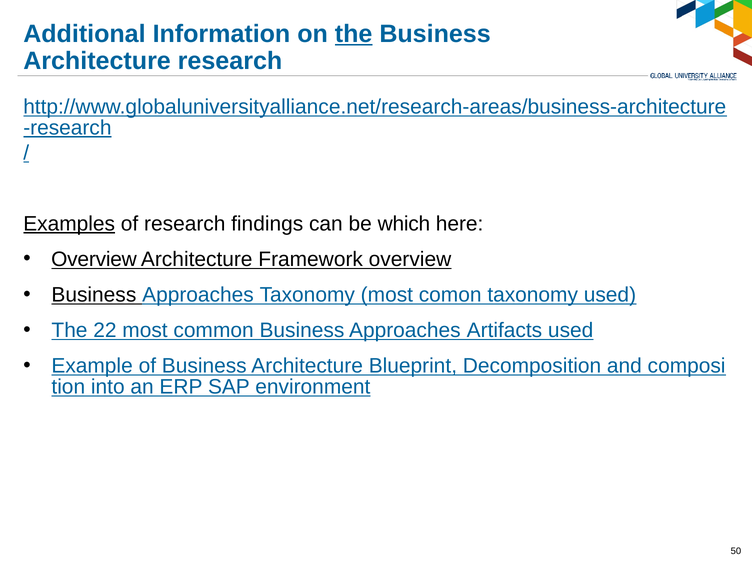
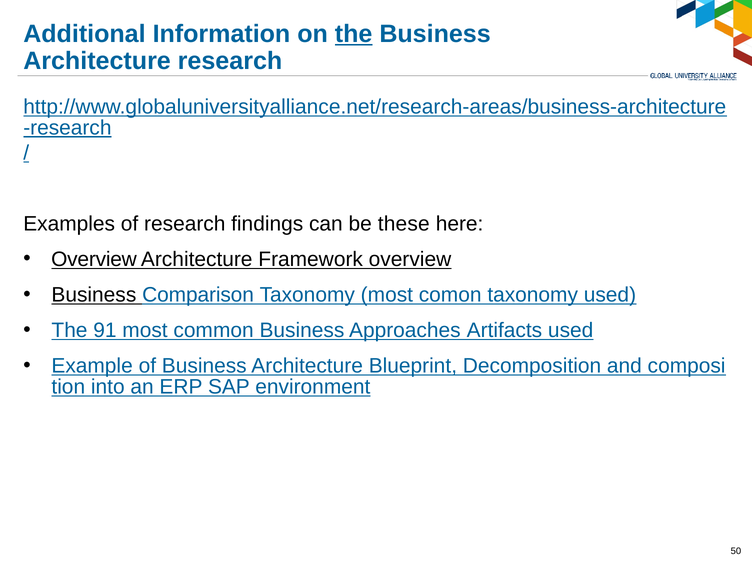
Examples underline: present -> none
which: which -> these
Approaches at (198, 295): Approaches -> Comparison
22: 22 -> 91
